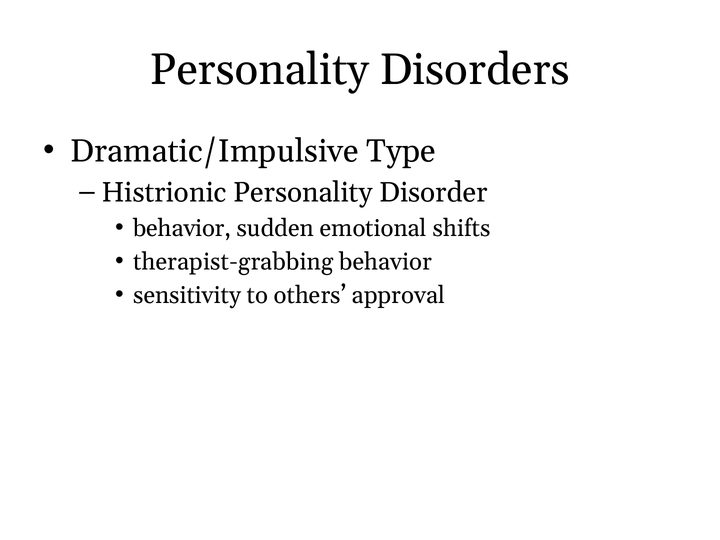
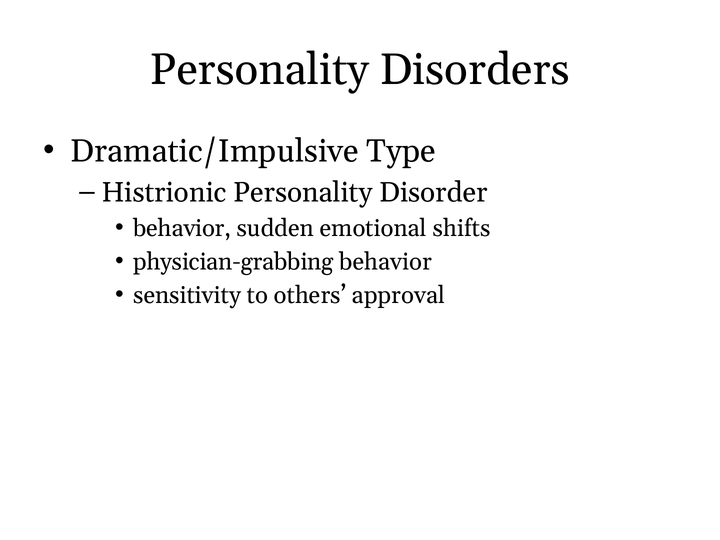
therapist-grabbing: therapist-grabbing -> physician-grabbing
